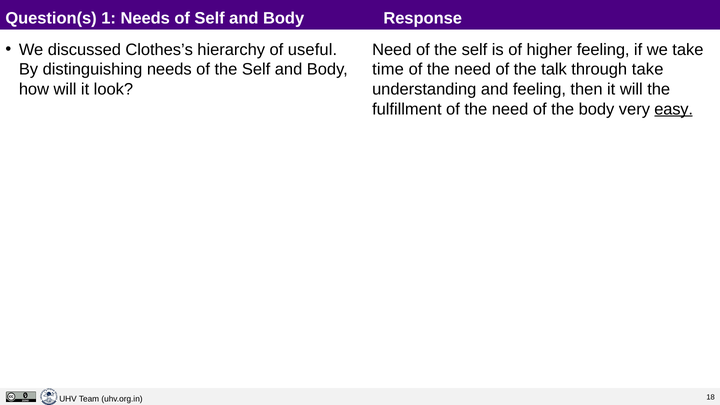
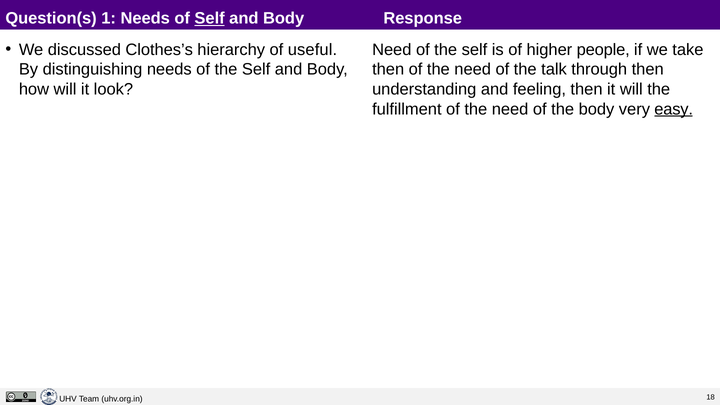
Self at (210, 18) underline: none -> present
higher feeling: feeling -> people
time at (388, 70): time -> then
through take: take -> then
